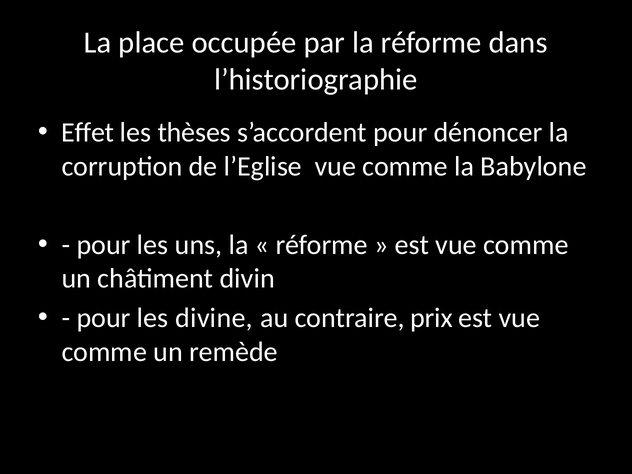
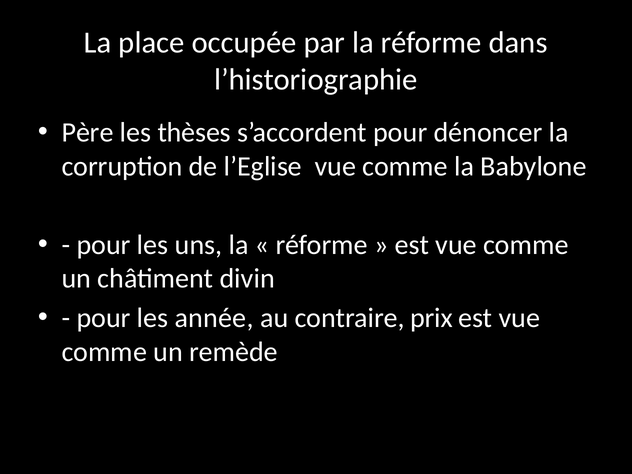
Effet: Effet -> Père
divine: divine -> année
